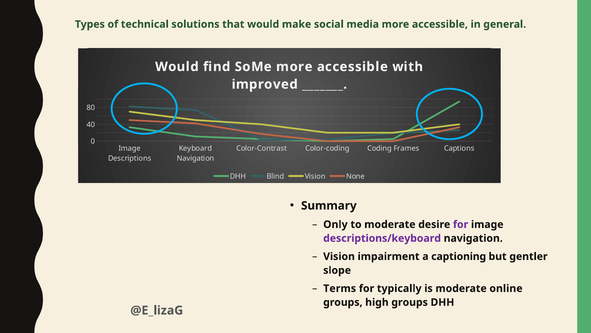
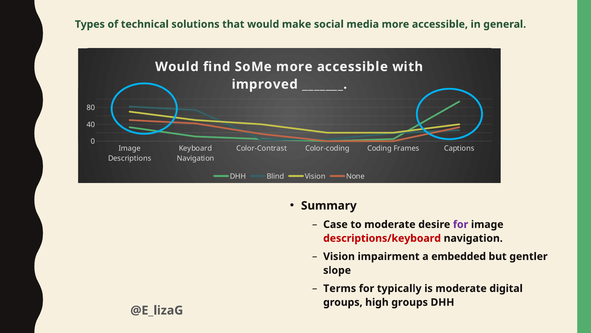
Only: Only -> Case
descriptions/keyboard colour: purple -> red
captioning: captioning -> embedded
online: online -> digital
